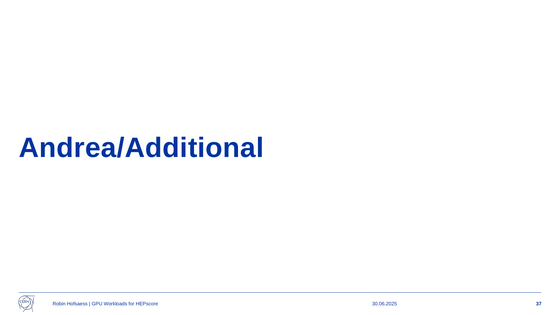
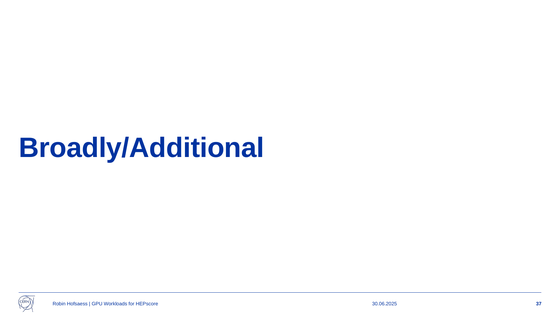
Andrea/Additional: Andrea/Additional -> Broadly/Additional
